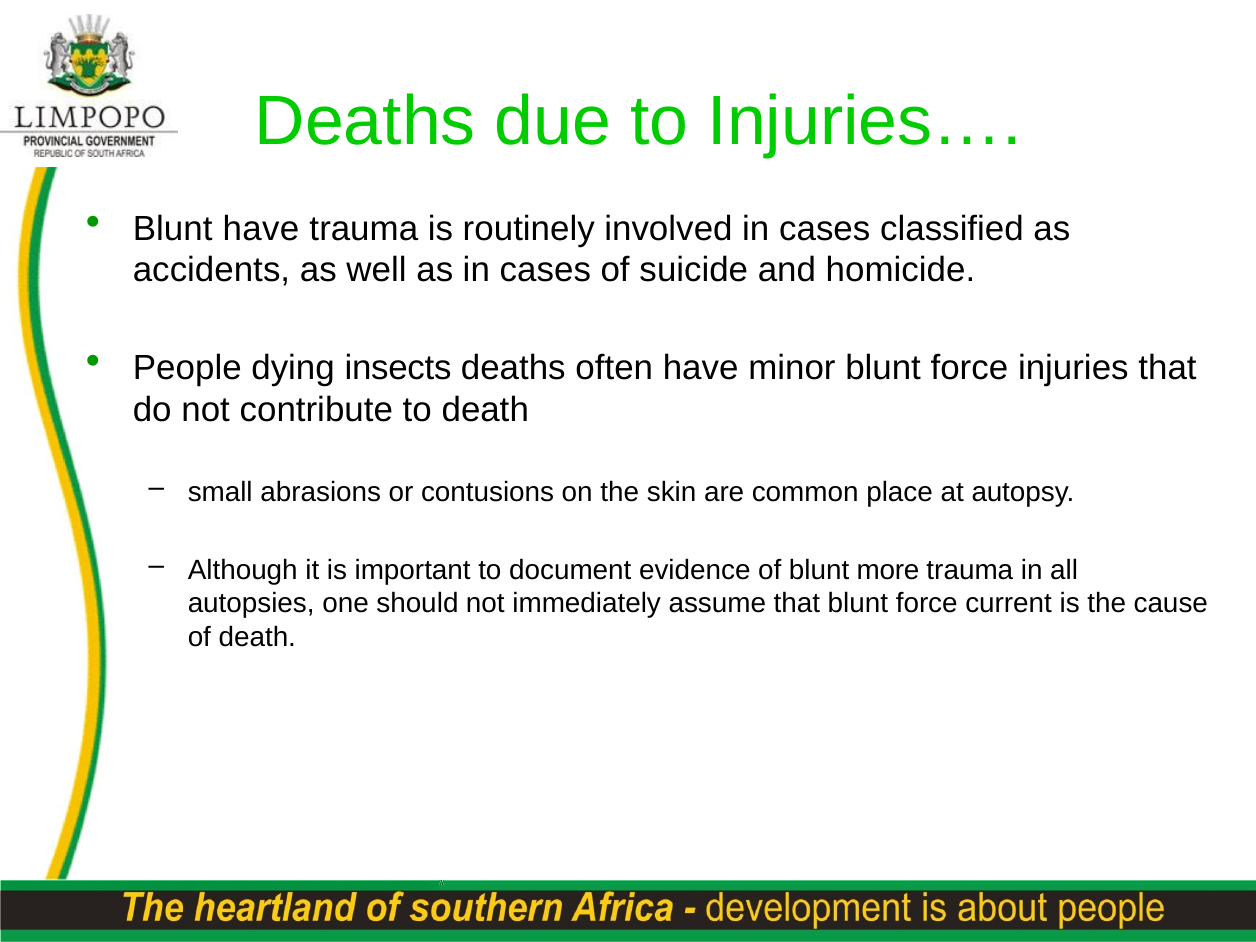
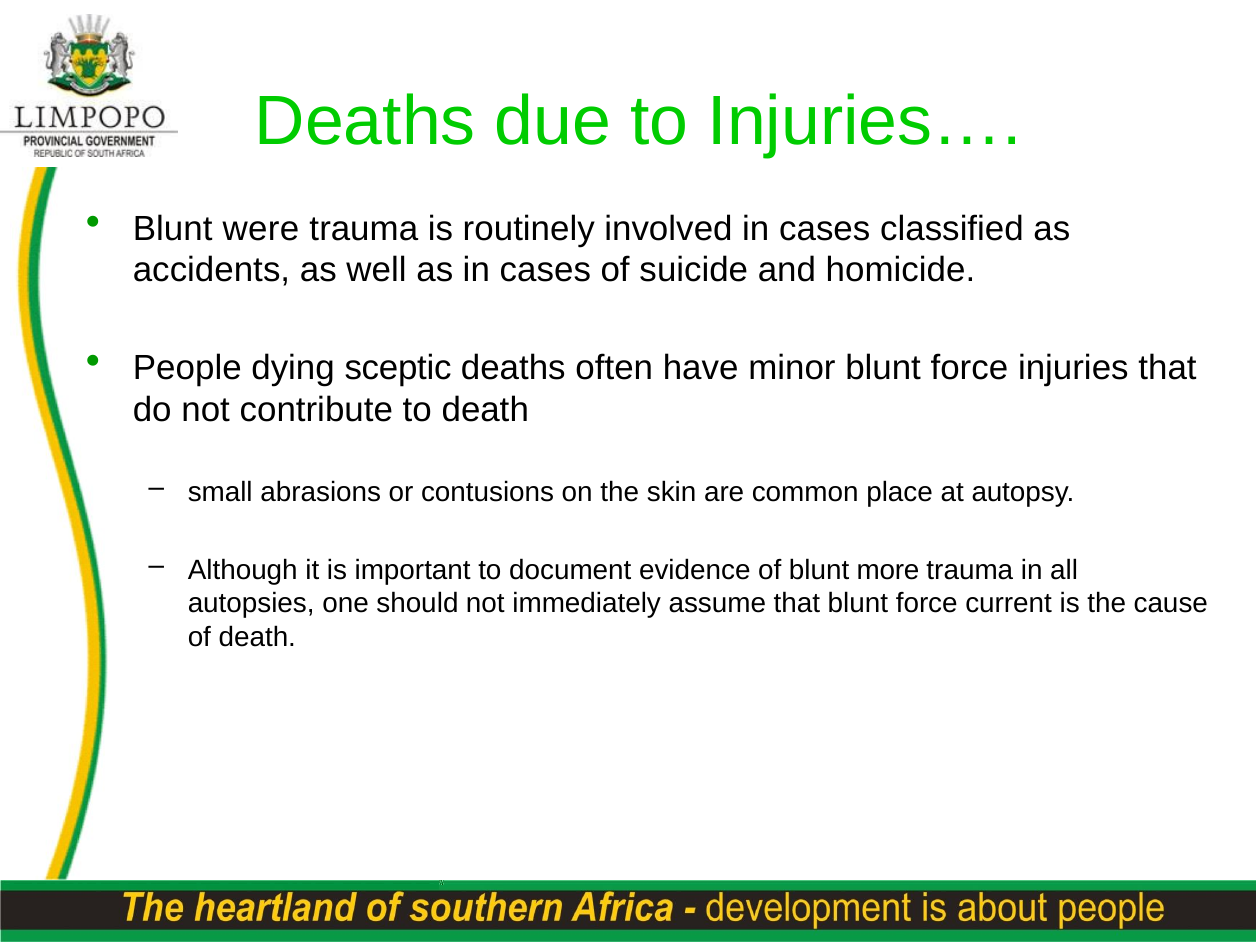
Blunt have: have -> were
insects: insects -> sceptic
